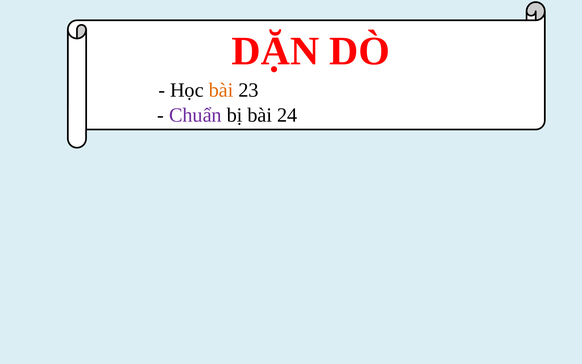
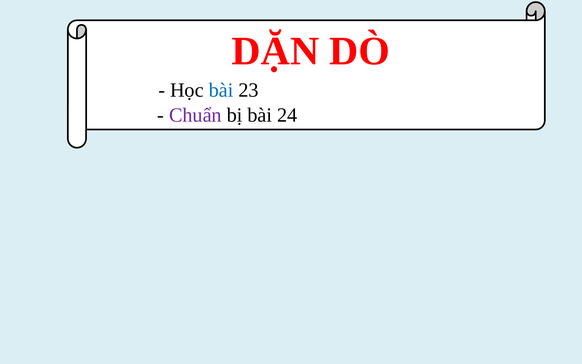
bài at (221, 90) colour: orange -> blue
